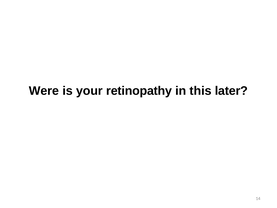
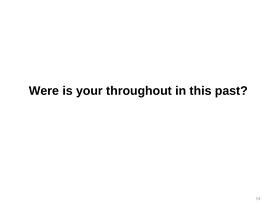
retinopathy: retinopathy -> throughout
later: later -> past
